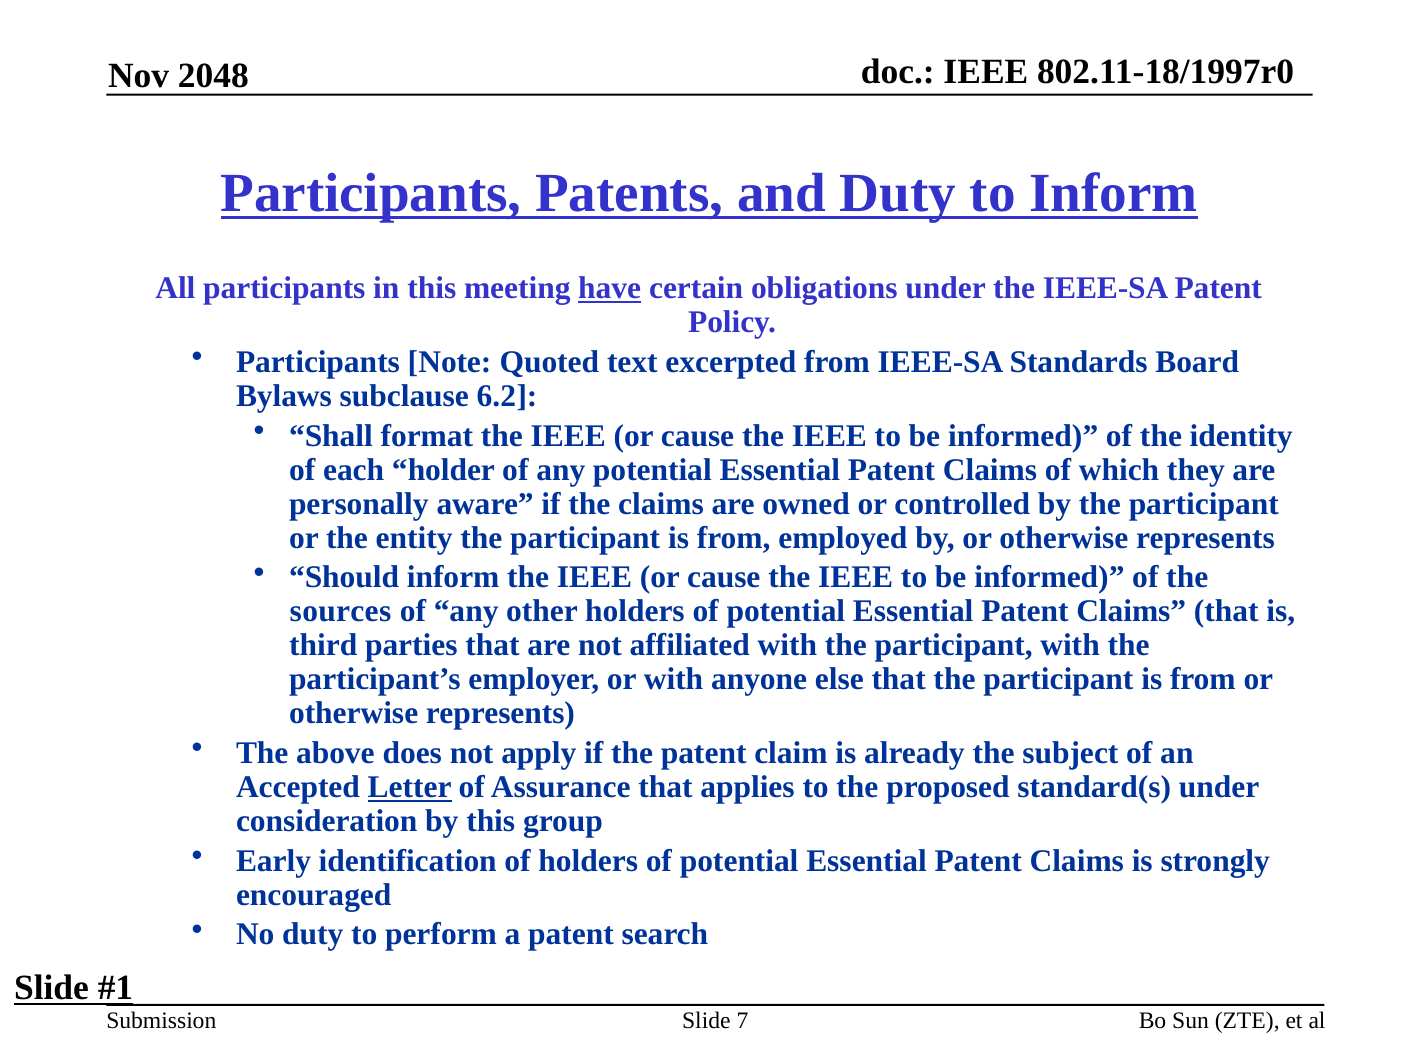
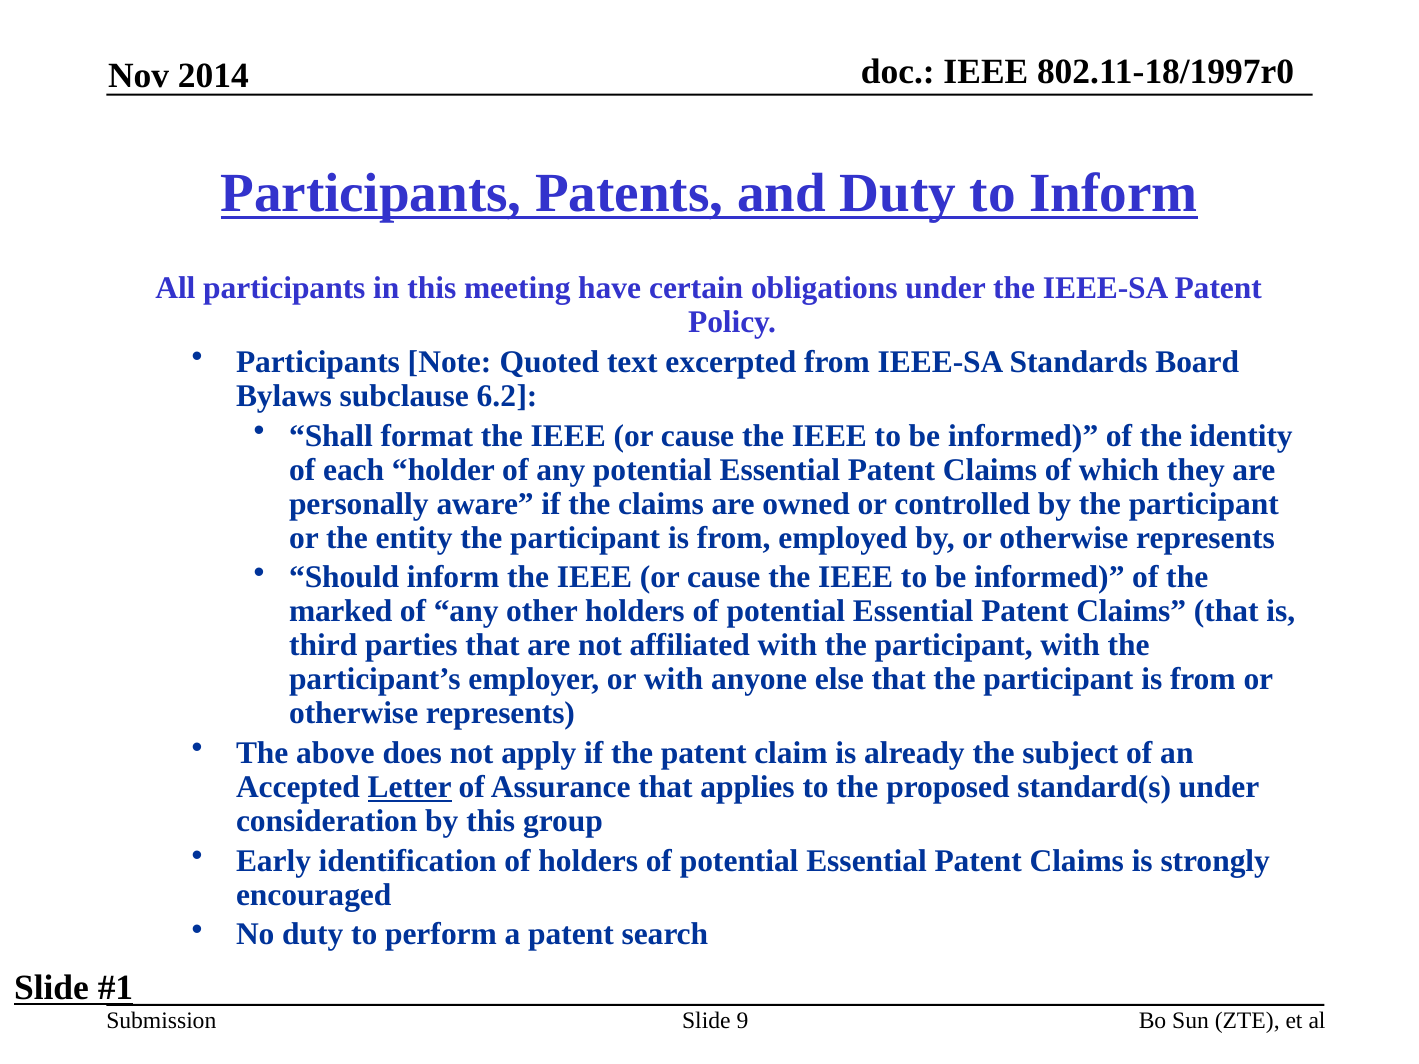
2048: 2048 -> 2014
have underline: present -> none
sources: sources -> marked
7: 7 -> 9
